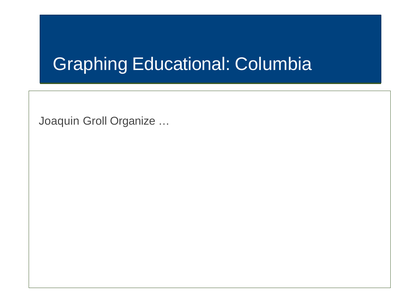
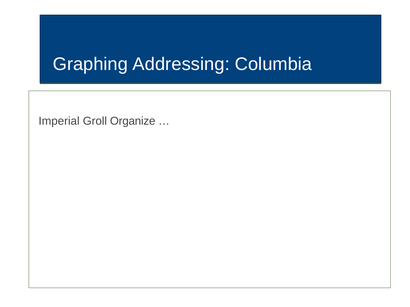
Educational: Educational -> Addressing
Joaquin: Joaquin -> Imperial
